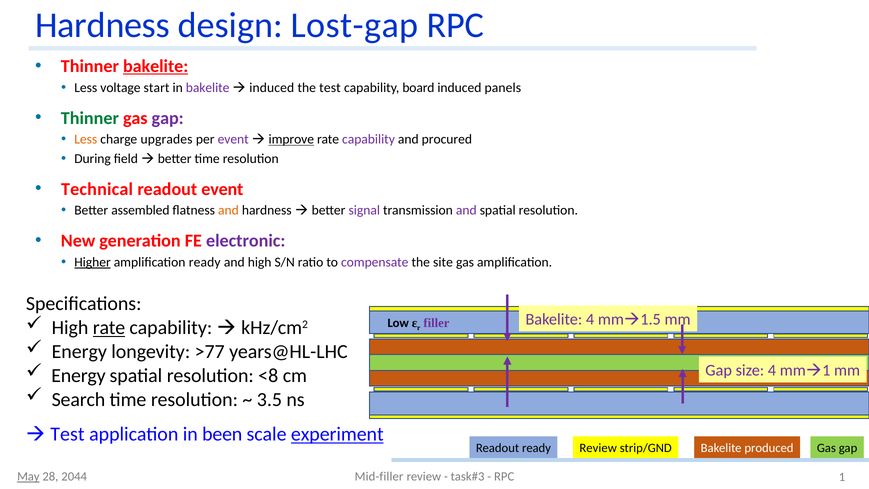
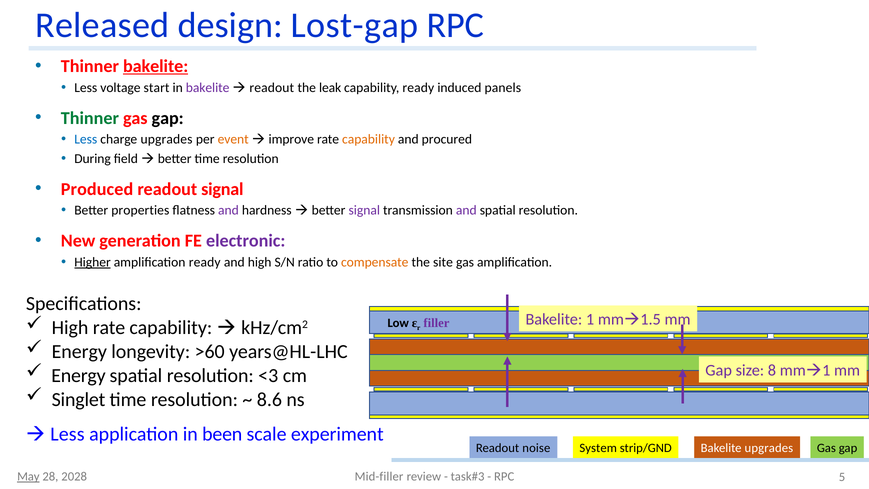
Hardness at (103, 25): Hardness -> Released
induced at (272, 88): induced -> readout
the test: test -> leak
capability board: board -> ready
gap at (168, 118) colour: purple -> black
Less at (86, 139) colour: orange -> blue
event at (233, 139) colour: purple -> orange
improve underline: present -> none
capability at (368, 139) colour: purple -> orange
Technical: Technical -> Produced
readout event: event -> signal
assembled: assembled -> properties
and at (228, 210) colour: orange -> purple
compensate colour: purple -> orange
rate at (109, 328) underline: present -> none
Bakelite 4: 4 -> 1
>77: >77 -> >60
size 4: 4 -> 8
<8: <8 -> <3
Search: Search -> Singlet
3.5: 3.5 -> 8.6
Test at (67, 434): Test -> Less
experiment underline: present -> none
Readout ready: ready -> noise
Review at (598, 448): Review -> System
Bakelite produced: produced -> upgrades
2044: 2044 -> 2028
1: 1 -> 5
